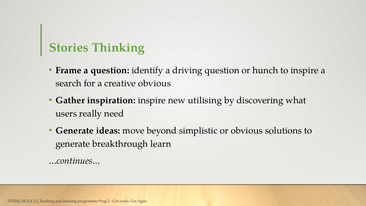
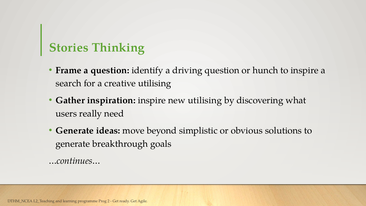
creative obvious: obvious -> utilising
learn: learn -> goals
